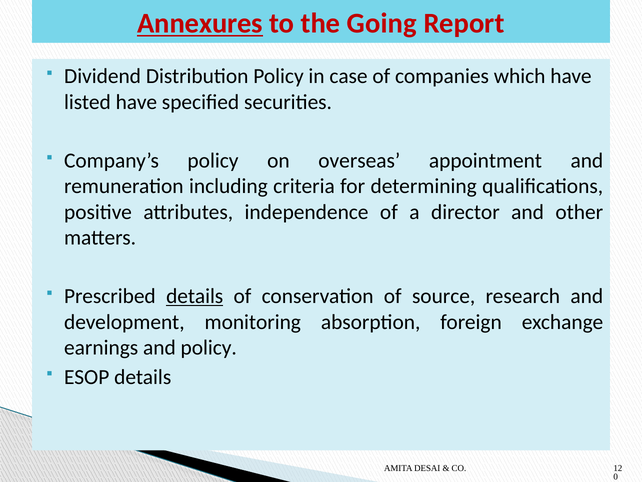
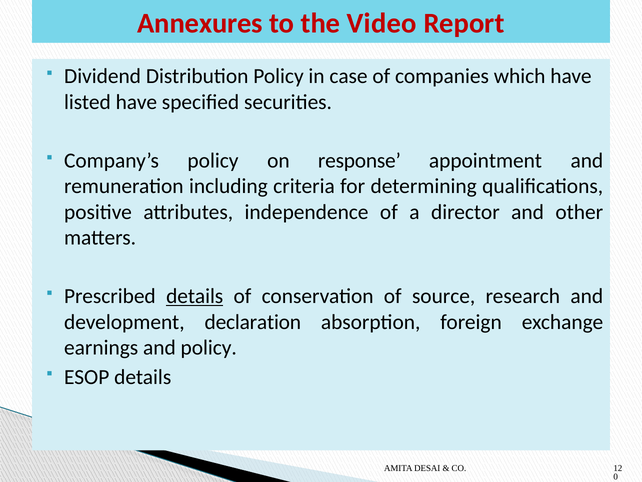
Annexures underline: present -> none
Going: Going -> Video
overseas: overseas -> response
monitoring: monitoring -> declaration
